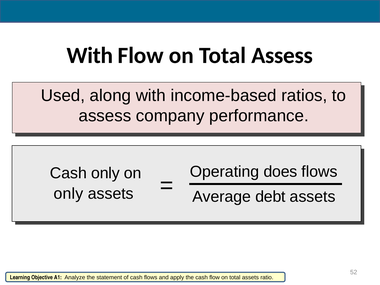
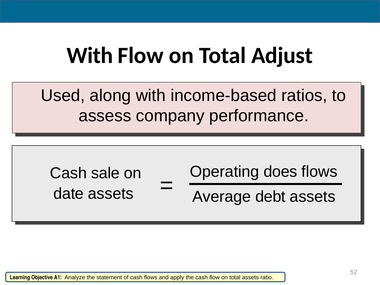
Total Assess: Assess -> Adjust
Cash only: only -> sale
only at (68, 194): only -> date
